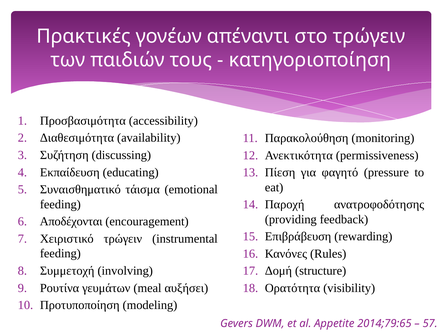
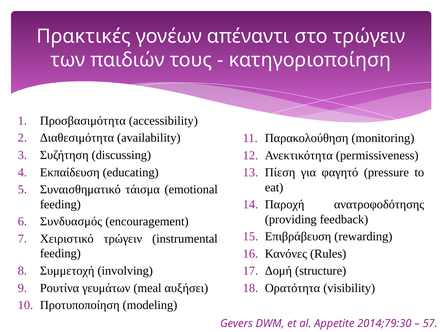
Αποδέχονται: Αποδέχονται -> Συνδυασμός
2014;79:65: 2014;79:65 -> 2014;79:30
